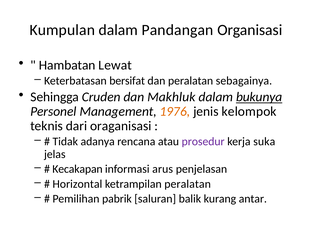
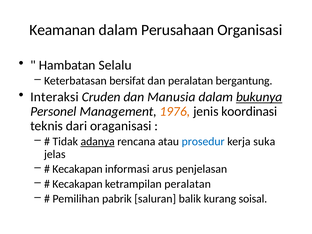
Kumpulan: Kumpulan -> Keamanan
Pandangan: Pandangan -> Perusahaan
Lewat: Lewat -> Selalu
sebagainya: sebagainya -> bergantung
Sehingga: Sehingga -> Interaksi
Makhluk: Makhluk -> Manusia
kelompok: kelompok -> koordinasi
adanya underline: none -> present
prosedur colour: purple -> blue
Horizontal at (77, 184): Horizontal -> Kecakapan
antar: antar -> soisal
